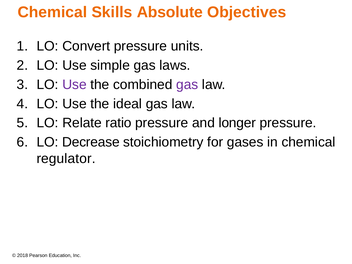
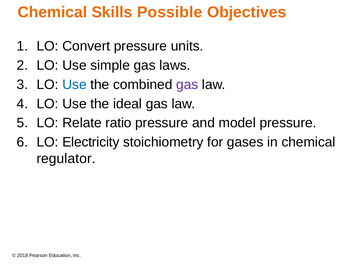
Absolute: Absolute -> Possible
Use at (74, 85) colour: purple -> blue
longer: longer -> model
Decrease: Decrease -> Electricity
